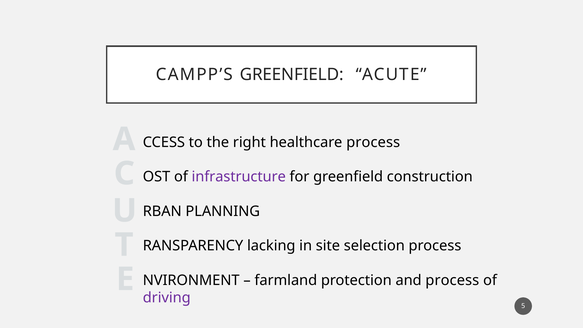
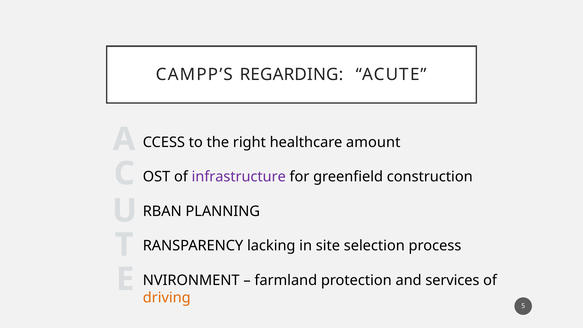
CAMPP’S GREENFIELD: GREENFIELD -> REGARDING
healthcare process: process -> amount
and process: process -> services
driving colour: purple -> orange
